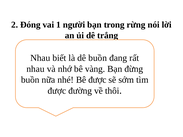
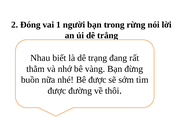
dê buồn: buồn -> trạng
nhau at (35, 69): nhau -> thẳm
